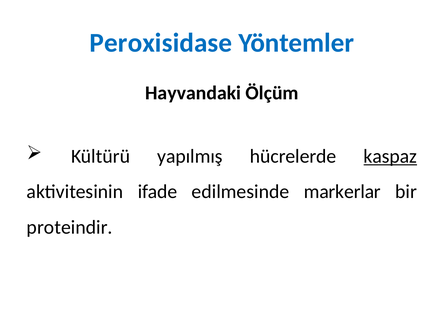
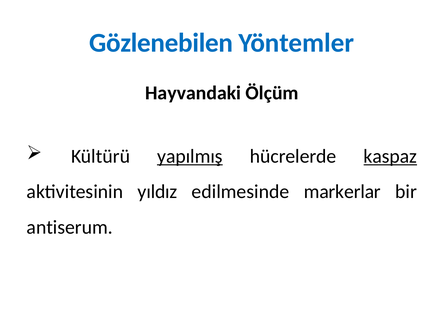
Peroxisidase: Peroxisidase -> Gözlenebilen
yapılmış underline: none -> present
ifade: ifade -> yıldız
proteindir: proteindir -> antiserum
